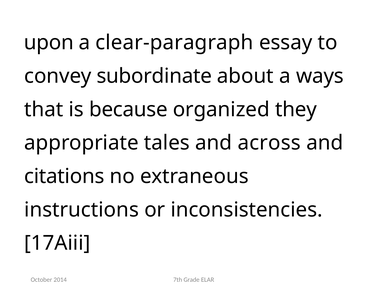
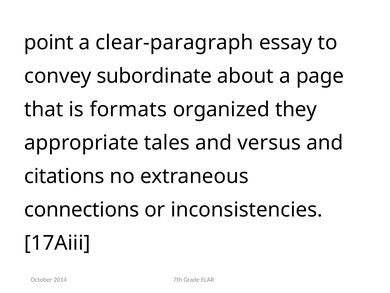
upon: upon -> point
ways: ways -> page
because: because -> formats
across: across -> versus
instructions: instructions -> connections
